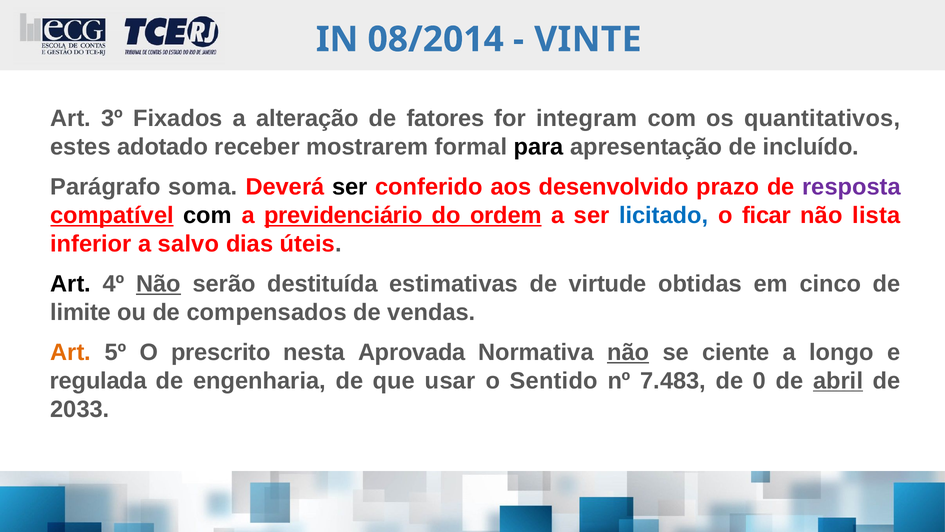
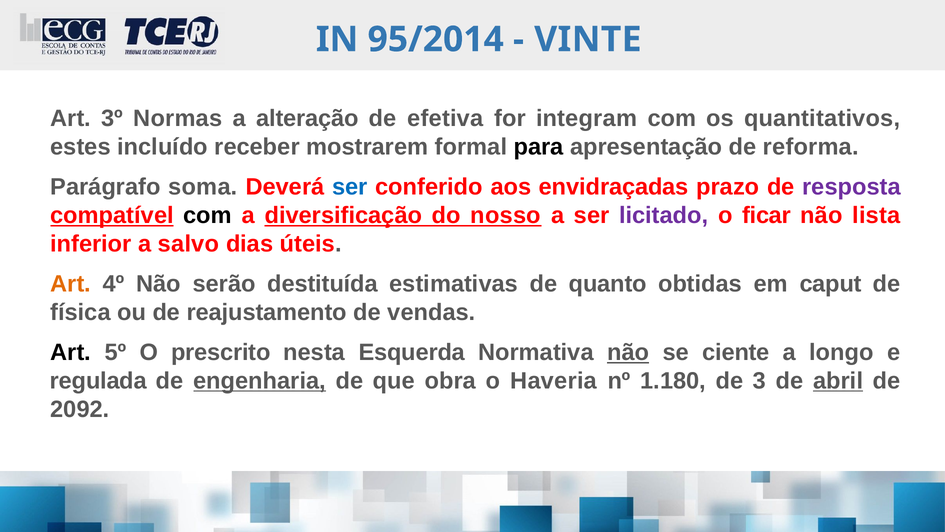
08/2014: 08/2014 -> 95/2014
Fixados: Fixados -> Normas
fatores: fatores -> efetiva
adotado: adotado -> incluído
incluído: incluído -> reforma
ser at (350, 187) colour: black -> blue
desenvolvido: desenvolvido -> envidraçadas
previdenciário: previdenciário -> diversificação
ordem: ordem -> nosso
licitado colour: blue -> purple
Art at (71, 284) colour: black -> orange
Não at (158, 284) underline: present -> none
virtude: virtude -> quanto
cinco: cinco -> caput
limite: limite -> física
compensados: compensados -> reajustamento
Art at (71, 352) colour: orange -> black
Aprovada: Aprovada -> Esquerda
engenharia underline: none -> present
usar: usar -> obra
Sentido: Sentido -> Haveria
7.483: 7.483 -> 1.180
0: 0 -> 3
2033: 2033 -> 2092
